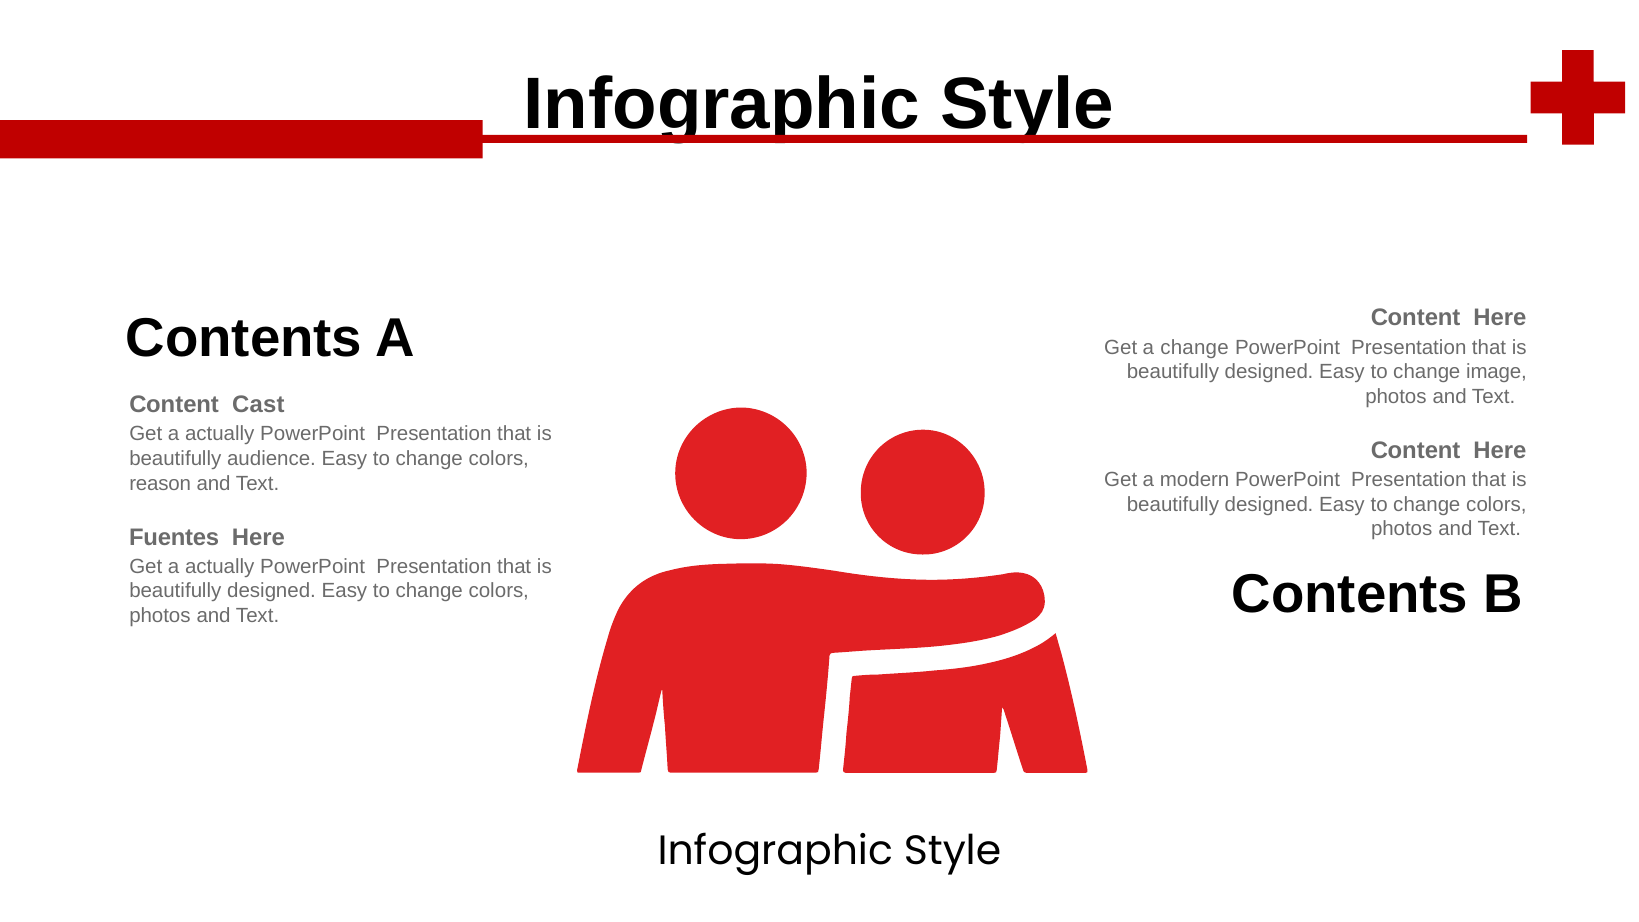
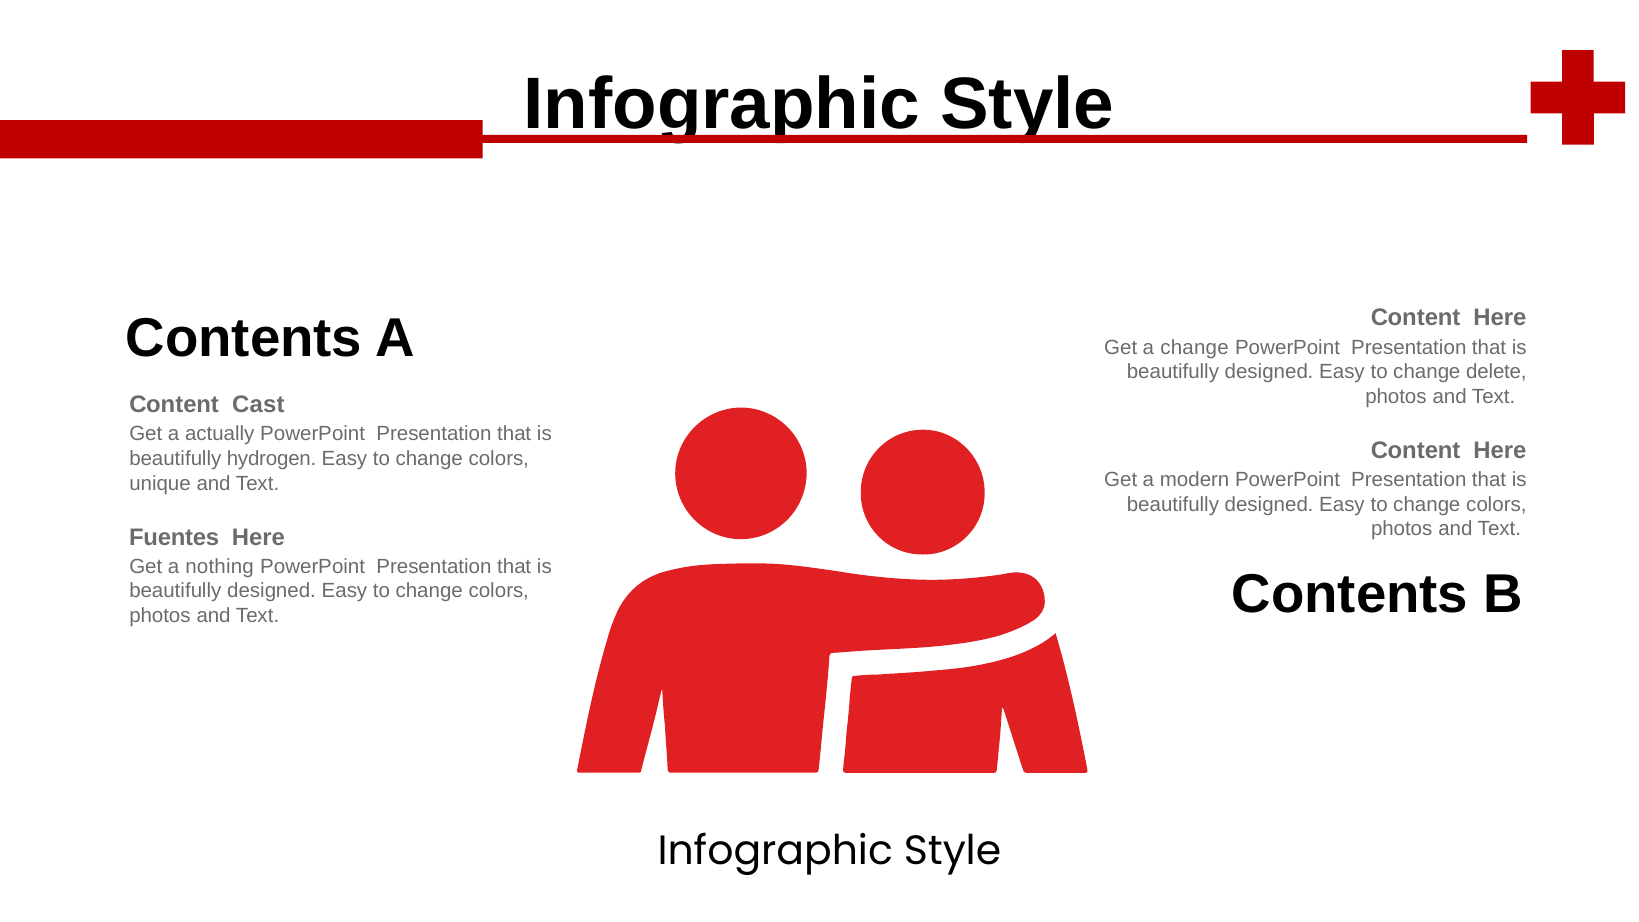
image: image -> delete
audience: audience -> hydrogen
reason: reason -> unique
actually at (220, 566): actually -> nothing
